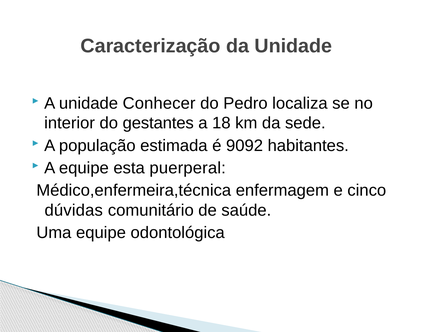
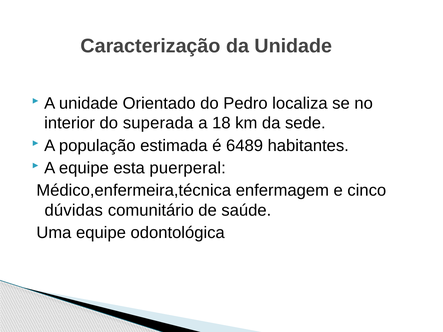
Conhecer: Conhecer -> Orientado
gestantes: gestantes -> superada
9092: 9092 -> 6489
